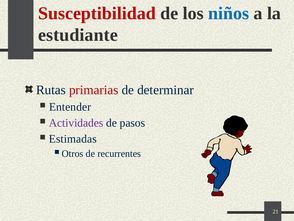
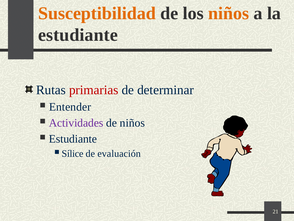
Susceptibilidad colour: red -> orange
niños at (229, 13) colour: blue -> orange
de pasos: pasos -> niños
Estimadas at (73, 139): Estimadas -> Estudiante
Otros: Otros -> Sílice
recurrentes: recurrentes -> evaluación
